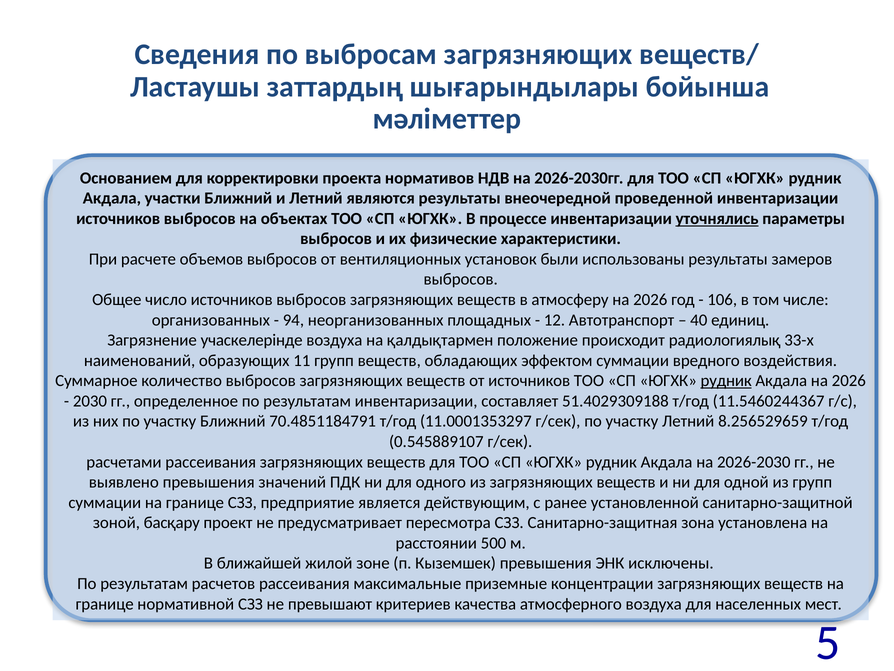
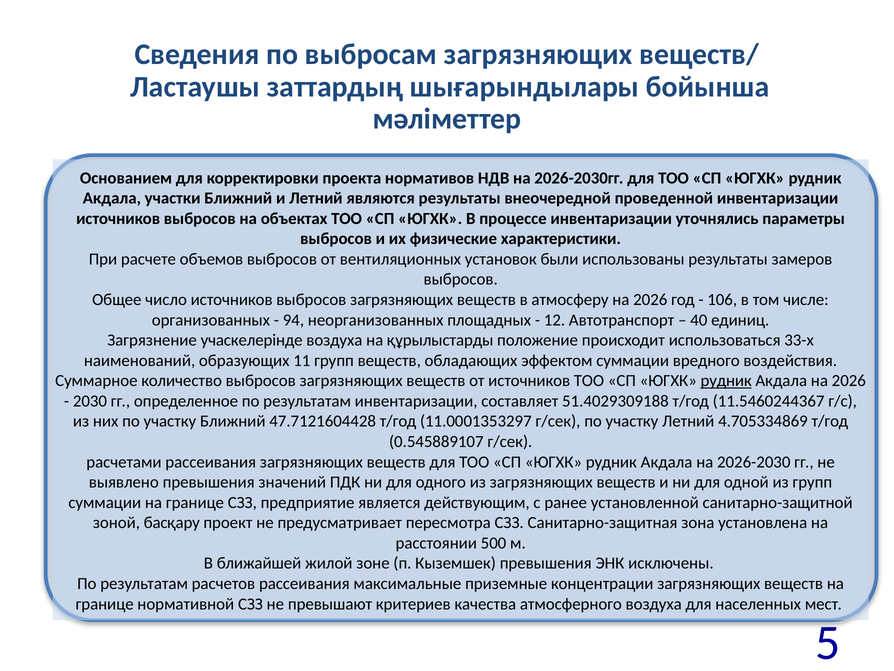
уточнялись underline: present -> none
қалдықтармен: қалдықтармен -> құрылыстарды
радиологиялық: радиологиялық -> использоваться
70.4851184791: 70.4851184791 -> 47.7121604428
8.256529659: 8.256529659 -> 4.705334869
